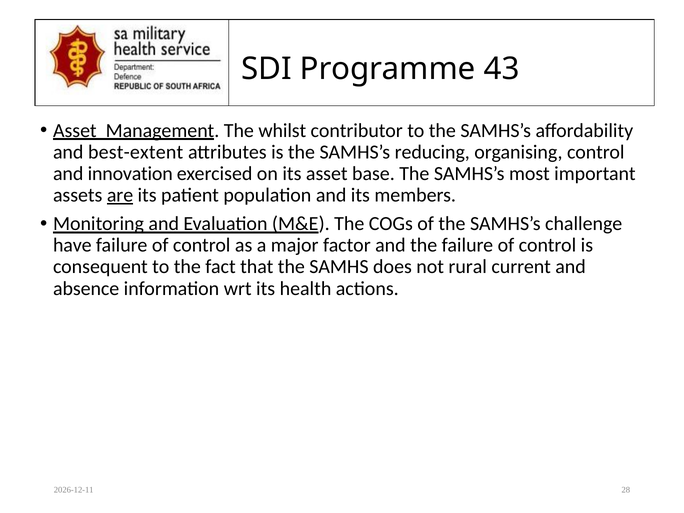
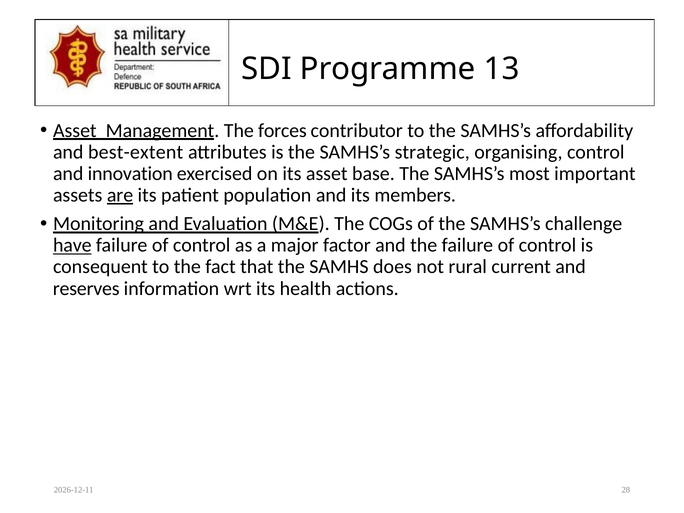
43: 43 -> 13
whilst: whilst -> forces
reducing: reducing -> strategic
have underline: none -> present
absence: absence -> reserves
